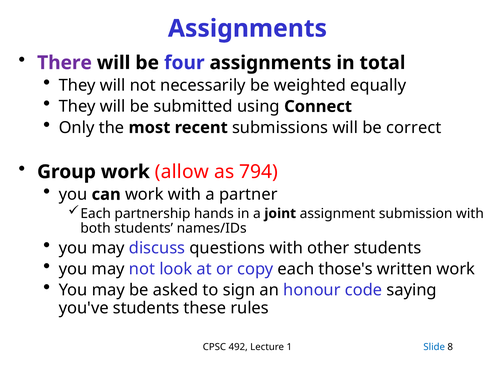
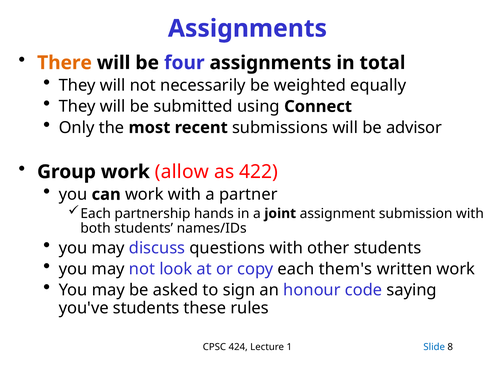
There colour: purple -> orange
correct: correct -> advisor
794: 794 -> 422
those's: those's -> them's
492: 492 -> 424
